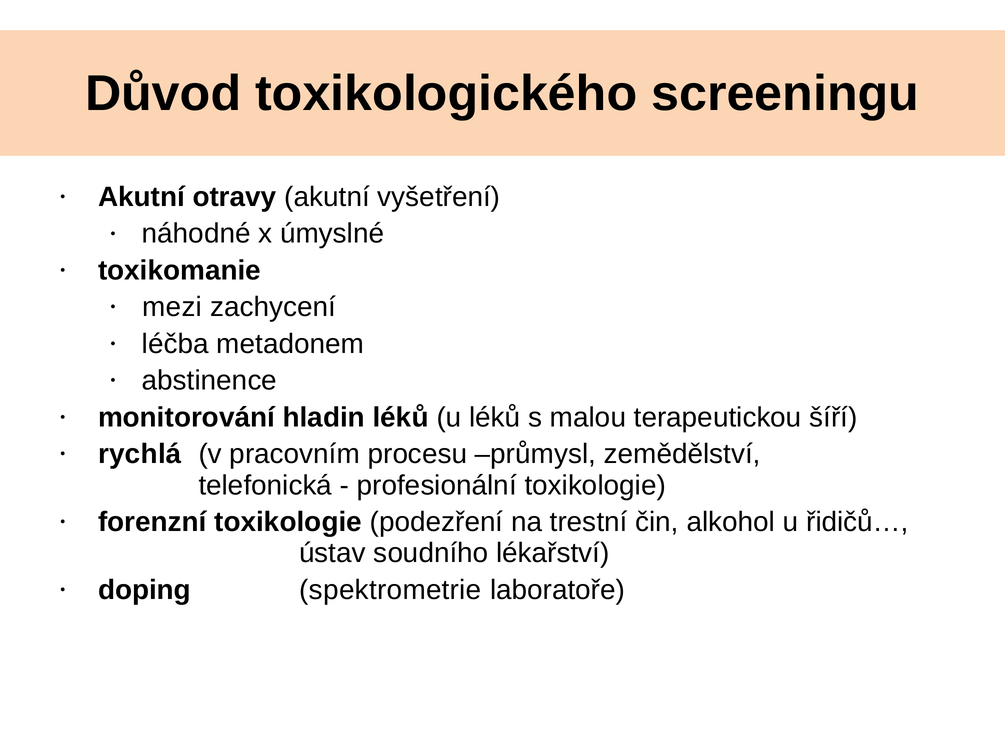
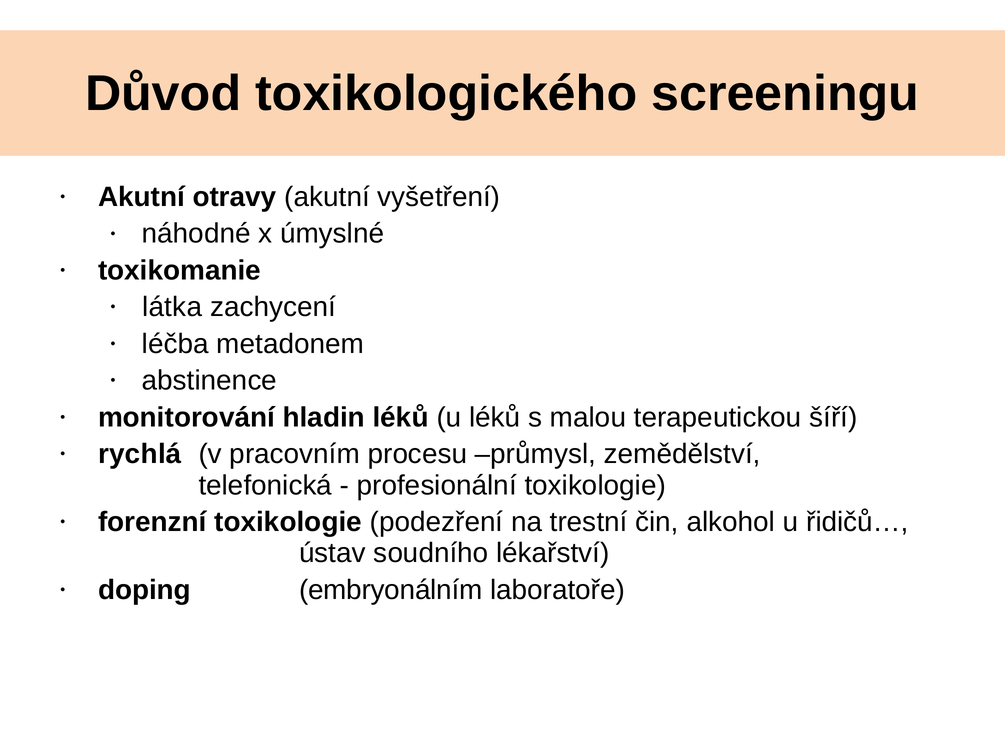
mezi: mezi -> látka
spektrometrie: spektrometrie -> embryonálním
